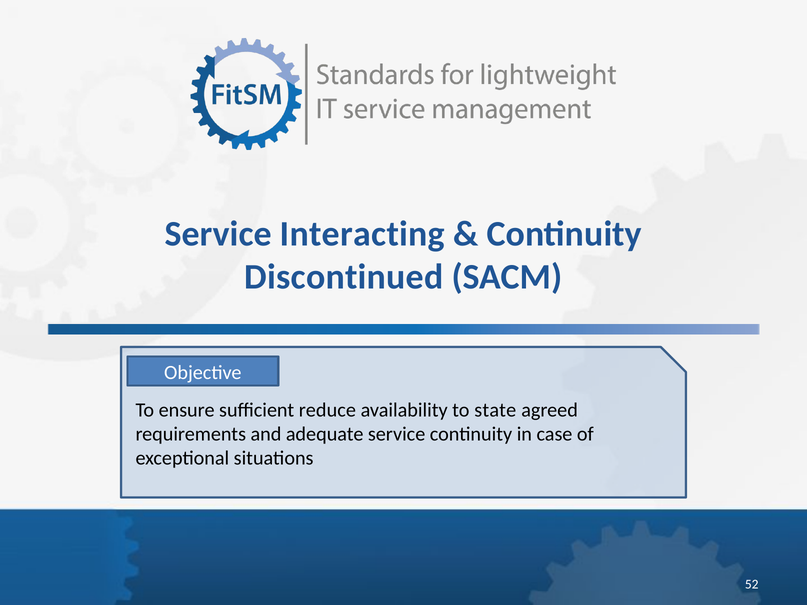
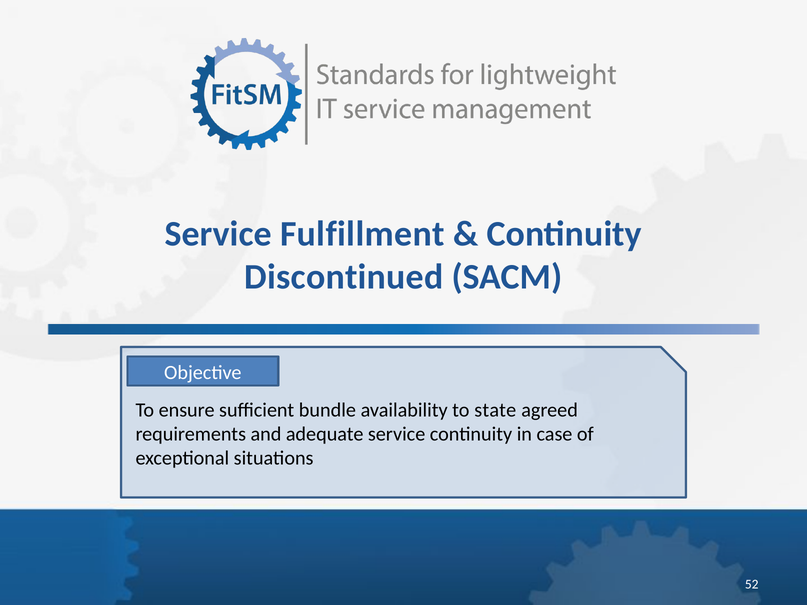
Interacting: Interacting -> Fulfillment
reduce: reduce -> bundle
